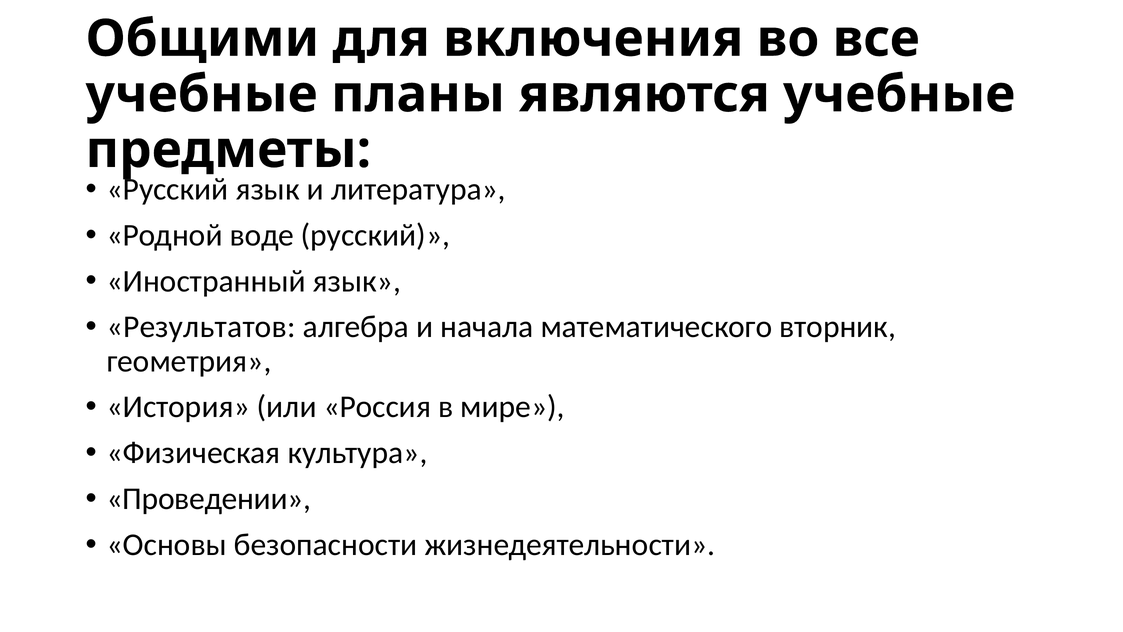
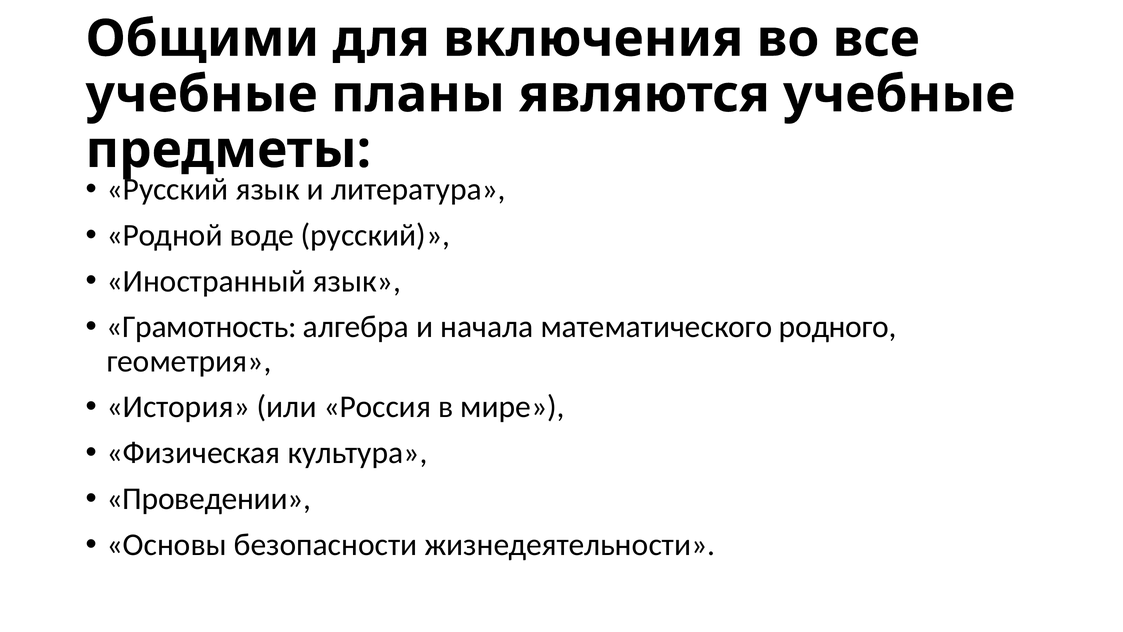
Результатов: Результатов -> Грамотность
вторник: вторник -> родного
